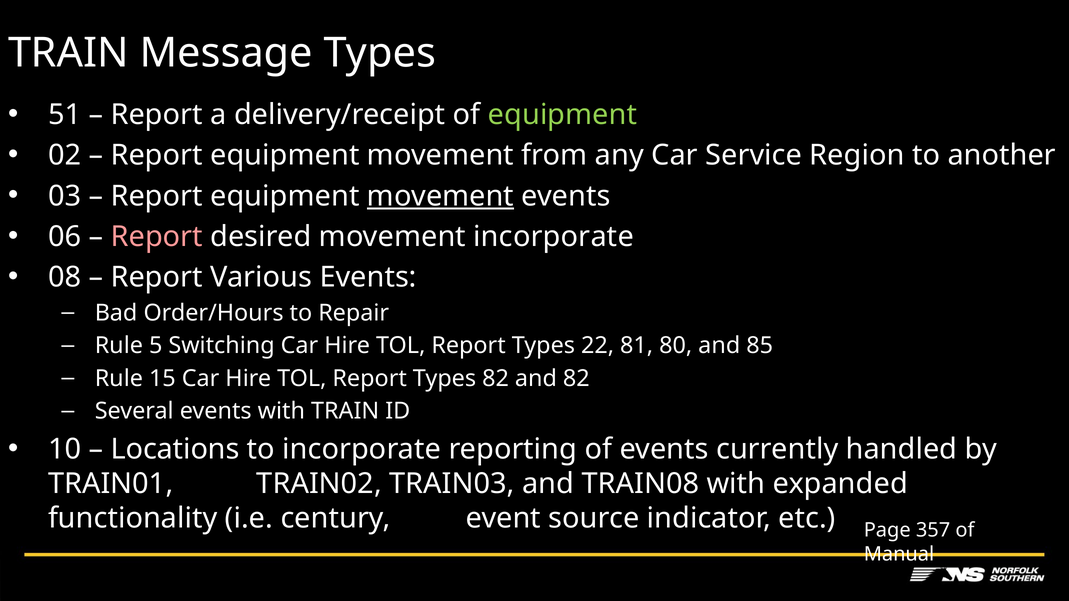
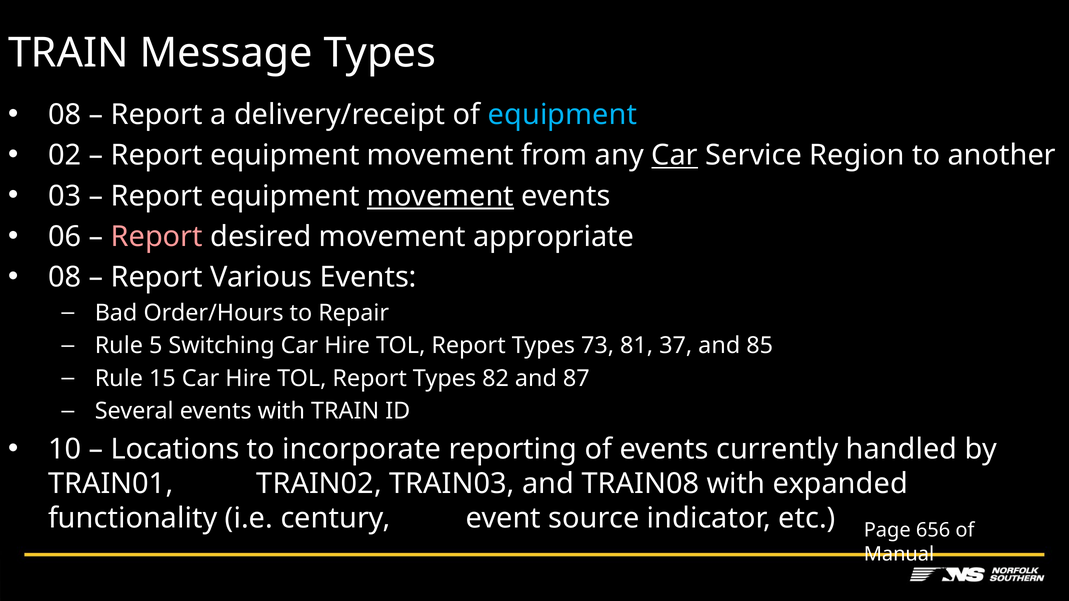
51 at (65, 115): 51 -> 08
equipment at (563, 115) colour: light green -> light blue
Car at (675, 155) underline: none -> present
movement incorporate: incorporate -> appropriate
22: 22 -> 73
80: 80 -> 37
and 82: 82 -> 87
357: 357 -> 656
